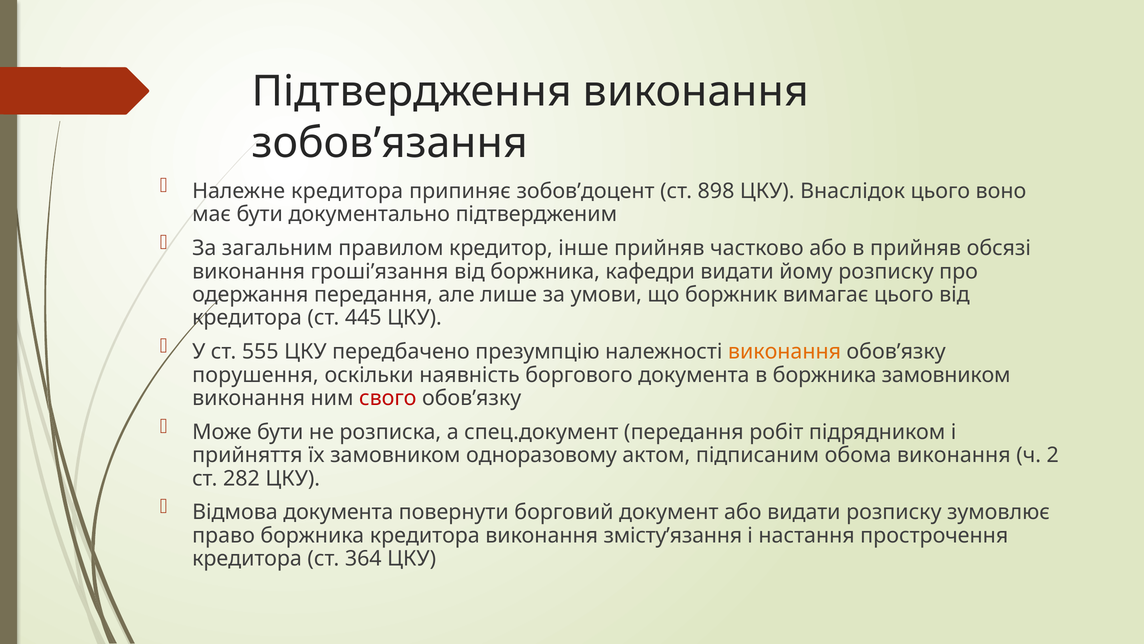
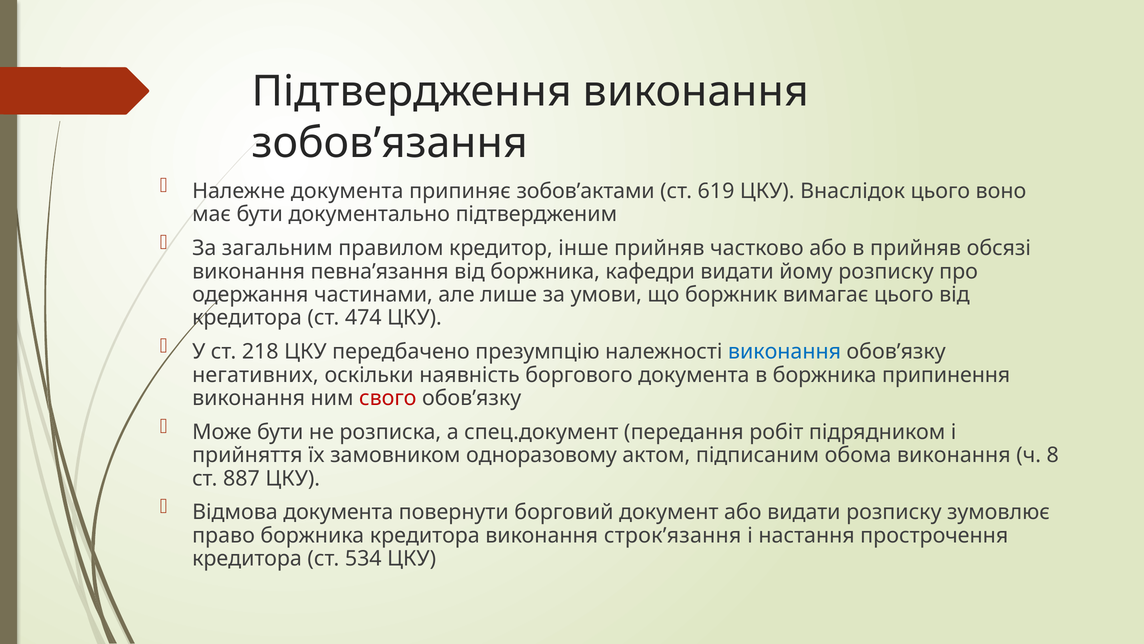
Належне кредитора: кредитора -> документа
зобов’доцент: зобов’доцент -> зобов’актами
898: 898 -> 619
гроші’язання: гроші’язання -> певна’язання
одержання передання: передання -> частинами
445: 445 -> 474
555: 555 -> 218
виконання at (784, 352) colour: orange -> blue
порушення: порушення -> негативних
боржника замовником: замовником -> припинення
2: 2 -> 8
282: 282 -> 887
змісту’язання: змісту’язання -> строк’язання
364: 364 -> 534
